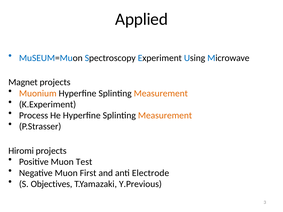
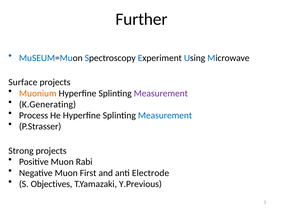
Applied: Applied -> Further
Magnet: Magnet -> Surface
Measurement at (161, 93) colour: orange -> purple
K.Experiment: K.Experiment -> K.Generating
Measurement at (165, 116) colour: orange -> blue
Hiromi: Hiromi -> Strong
Test: Test -> Rabi
